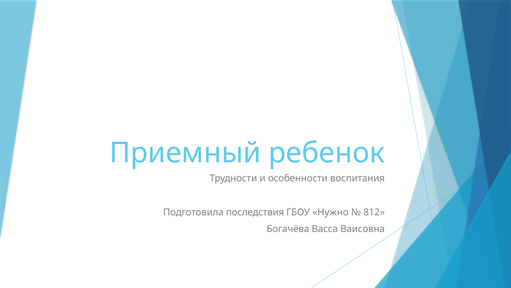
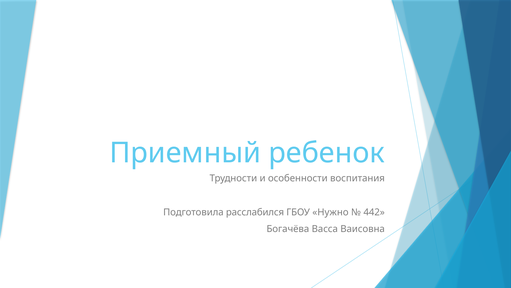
последствия: последствия -> расслабился
812: 812 -> 442
